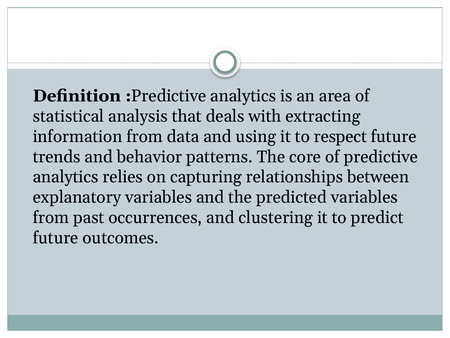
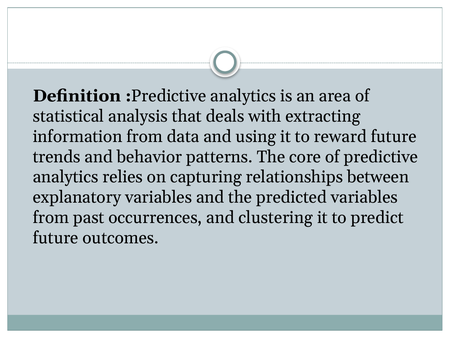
respect: respect -> reward
